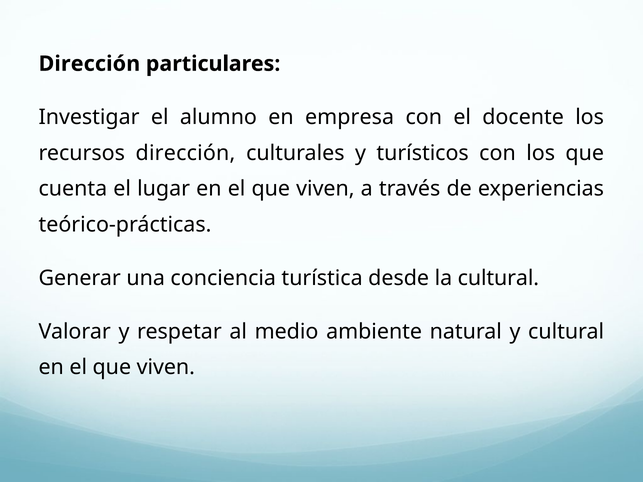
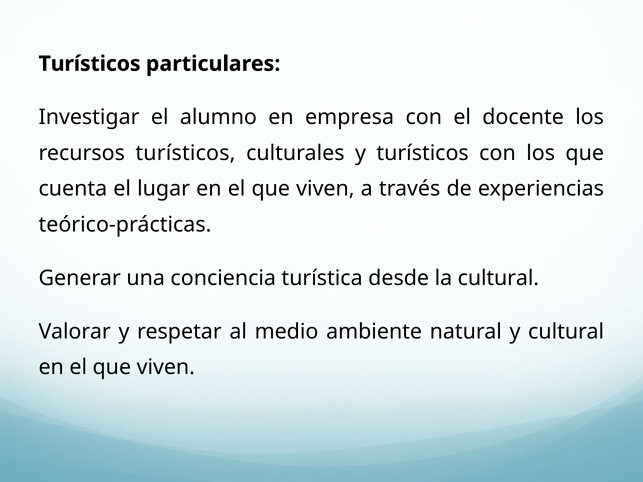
Dirección at (89, 64): Dirección -> Turísticos
recursos dirección: dirección -> turísticos
